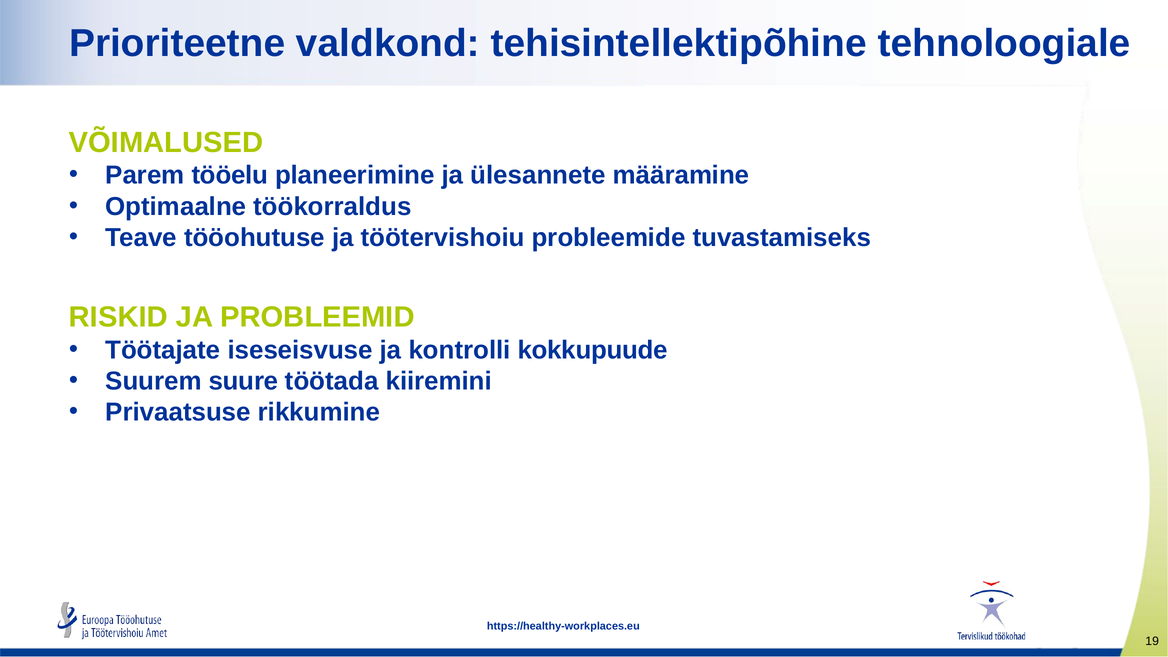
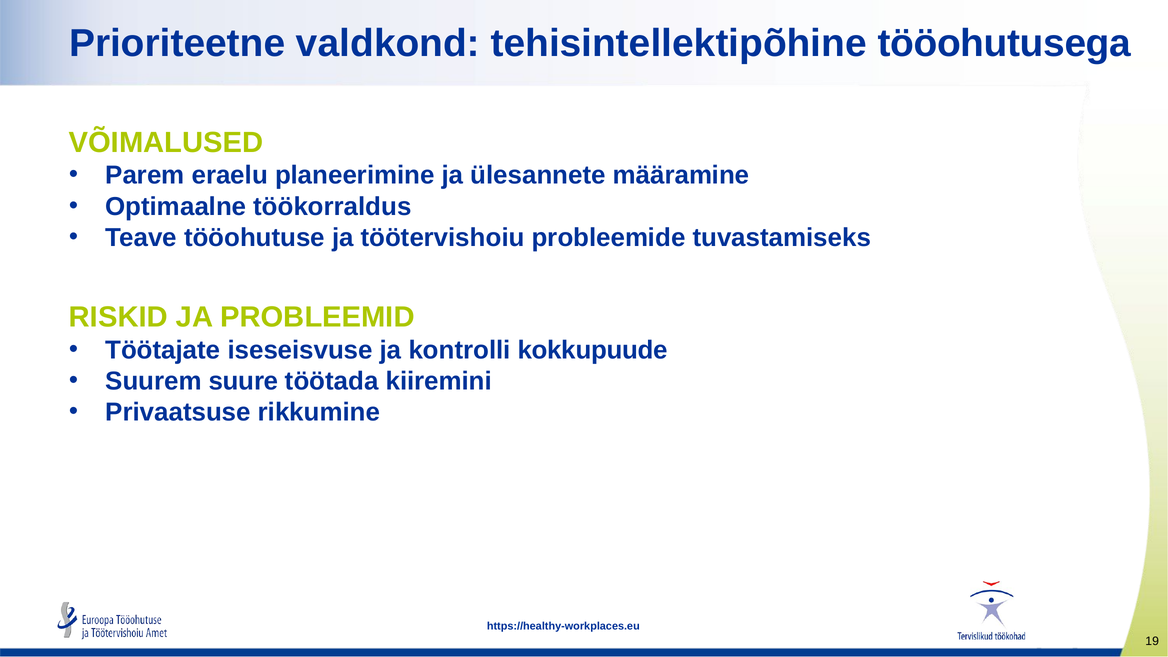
tehnoloogiale: tehnoloogiale -> tööohutusega
tööelu: tööelu -> eraelu
